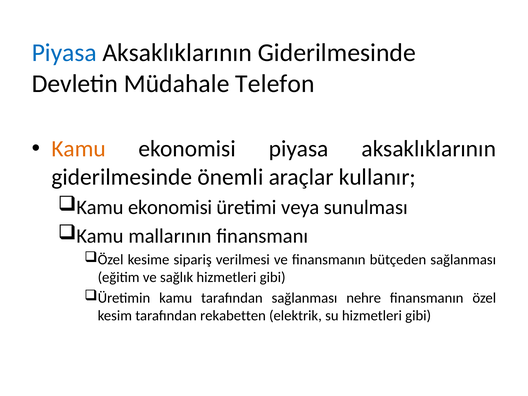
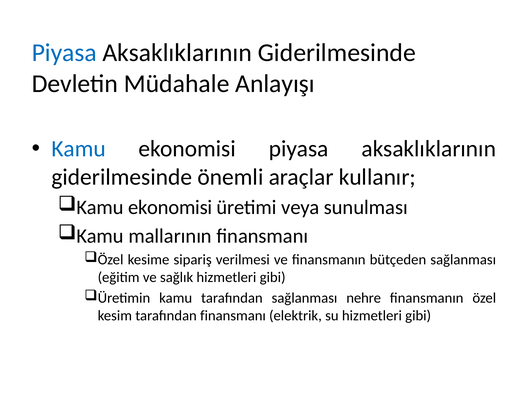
Telefon: Telefon -> Anlayışı
Kamu at (79, 149) colour: orange -> blue
tarafından rekabetten: rekabetten -> finansmanı
